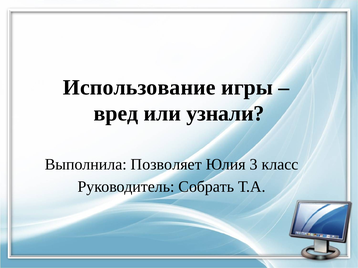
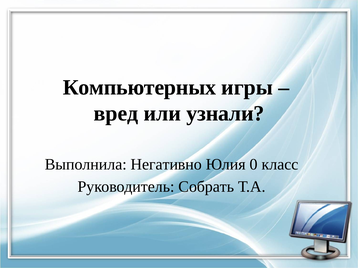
Использование: Использование -> Компьютерных
Позволяет: Позволяет -> Негативно
3: 3 -> 0
